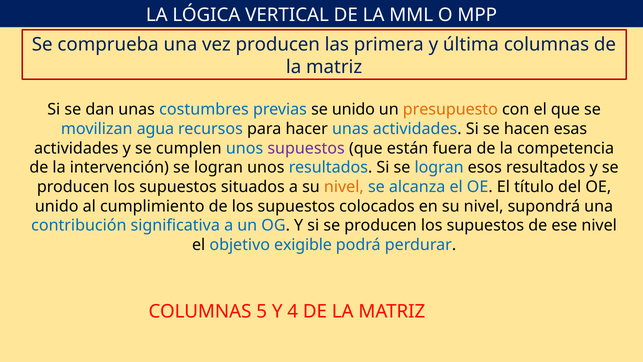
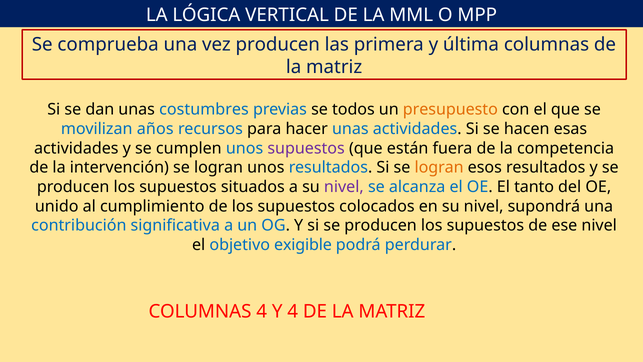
se unido: unido -> todos
agua: agua -> años
logran at (439, 167) colour: blue -> orange
nivel at (344, 187) colour: orange -> purple
título: título -> tanto
COLUMNAS 5: 5 -> 4
